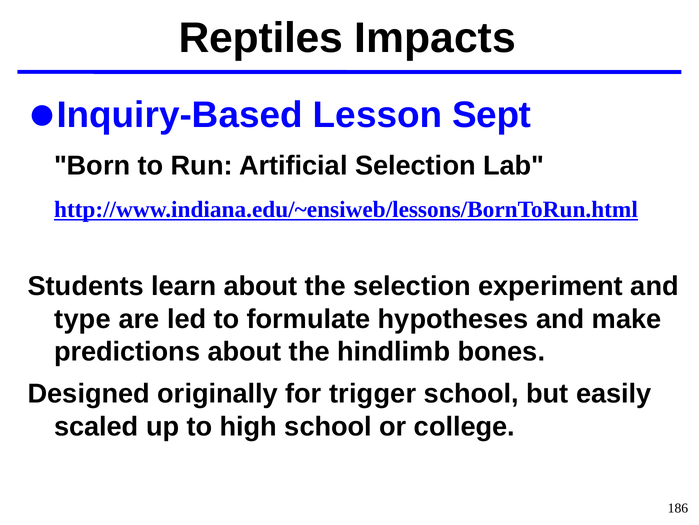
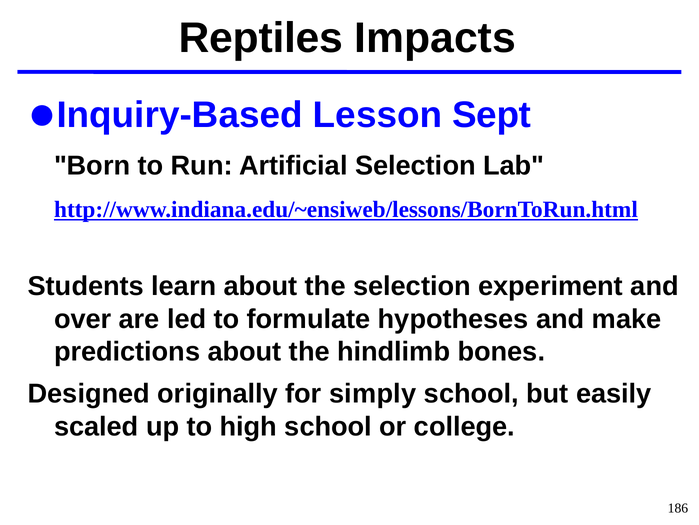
type: type -> over
trigger: trigger -> simply
